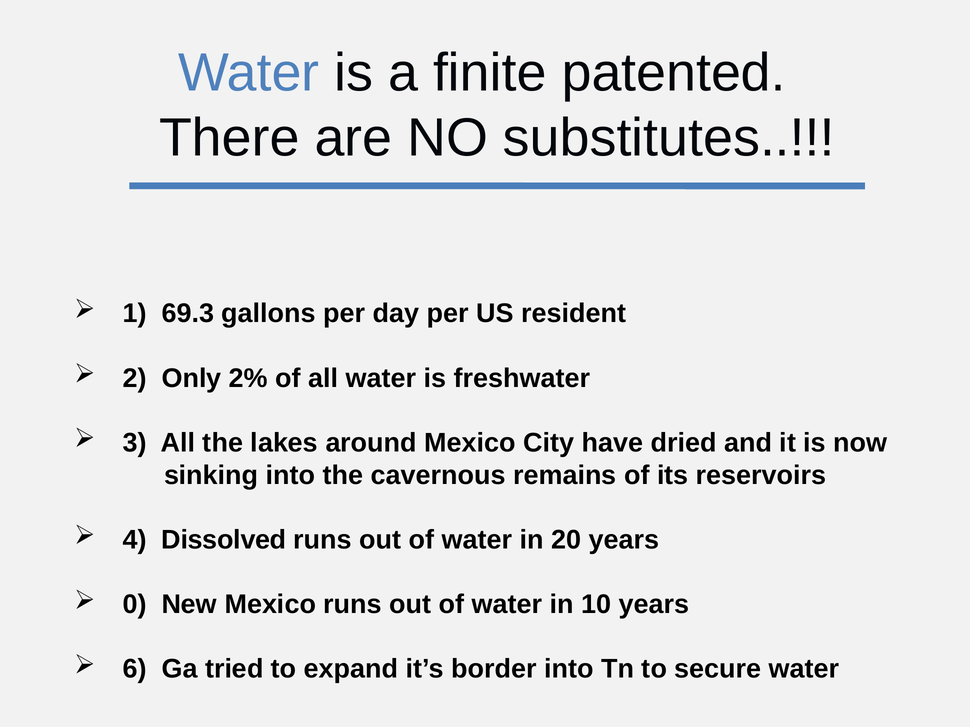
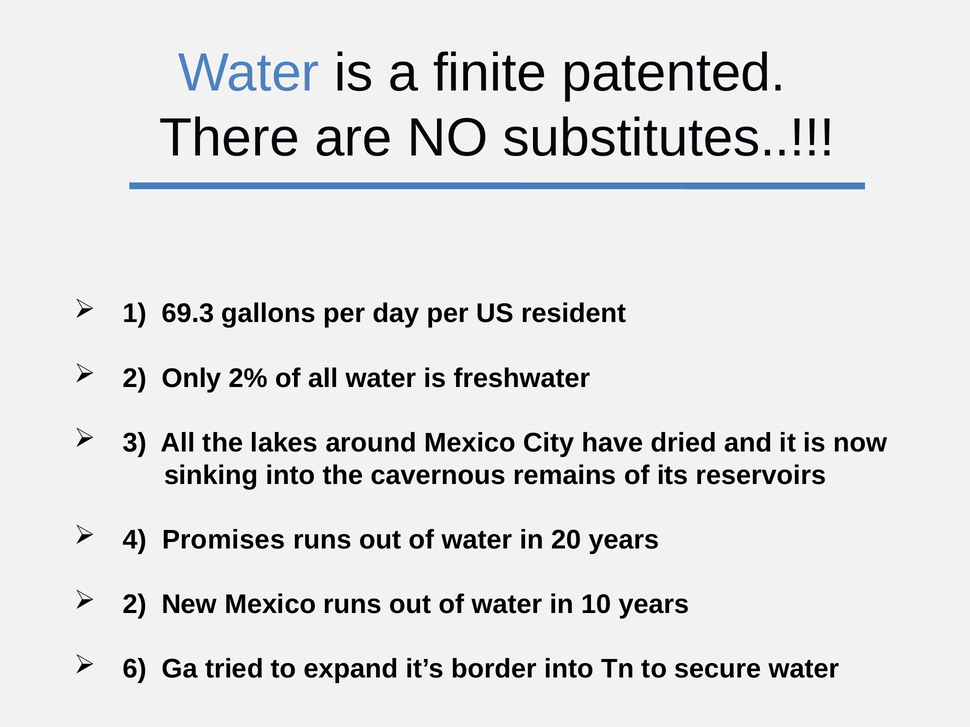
Dissolved: Dissolved -> Promises
0 at (135, 605): 0 -> 2
